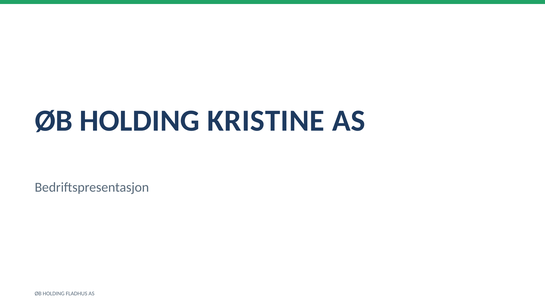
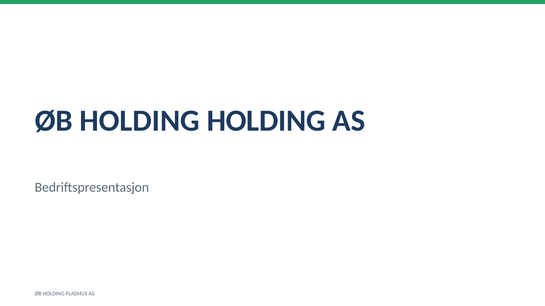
HOLDING KRISTINE: KRISTINE -> HOLDING
